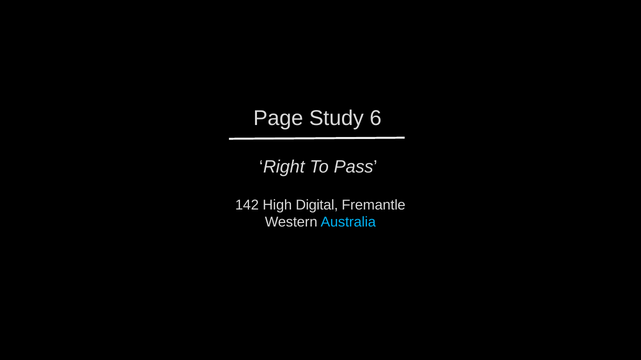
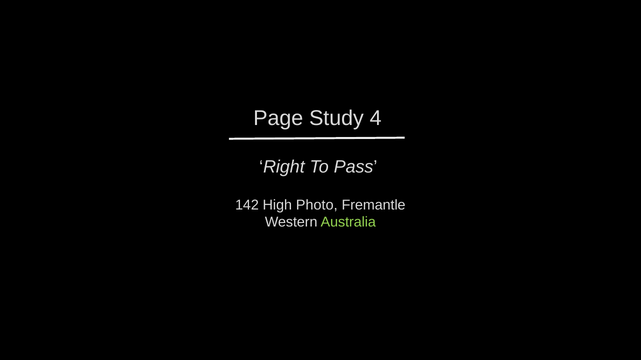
6: 6 -> 4
Digital: Digital -> Photo
Australia colour: light blue -> light green
